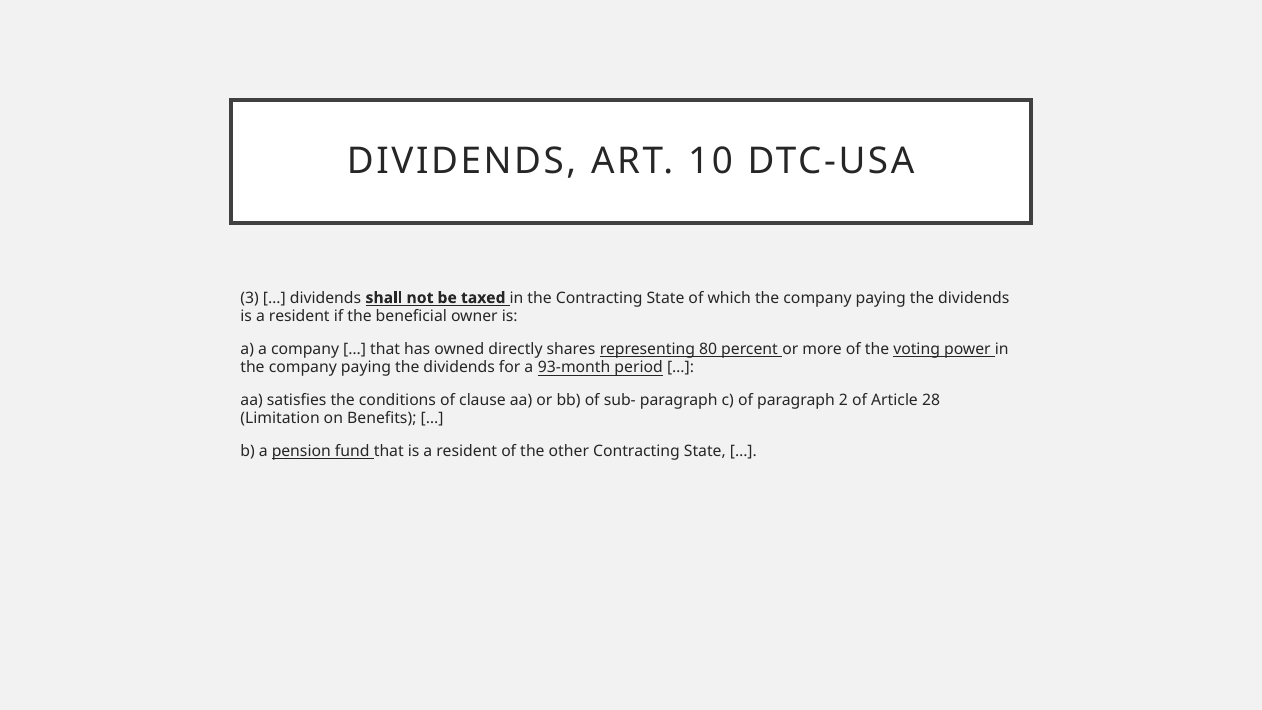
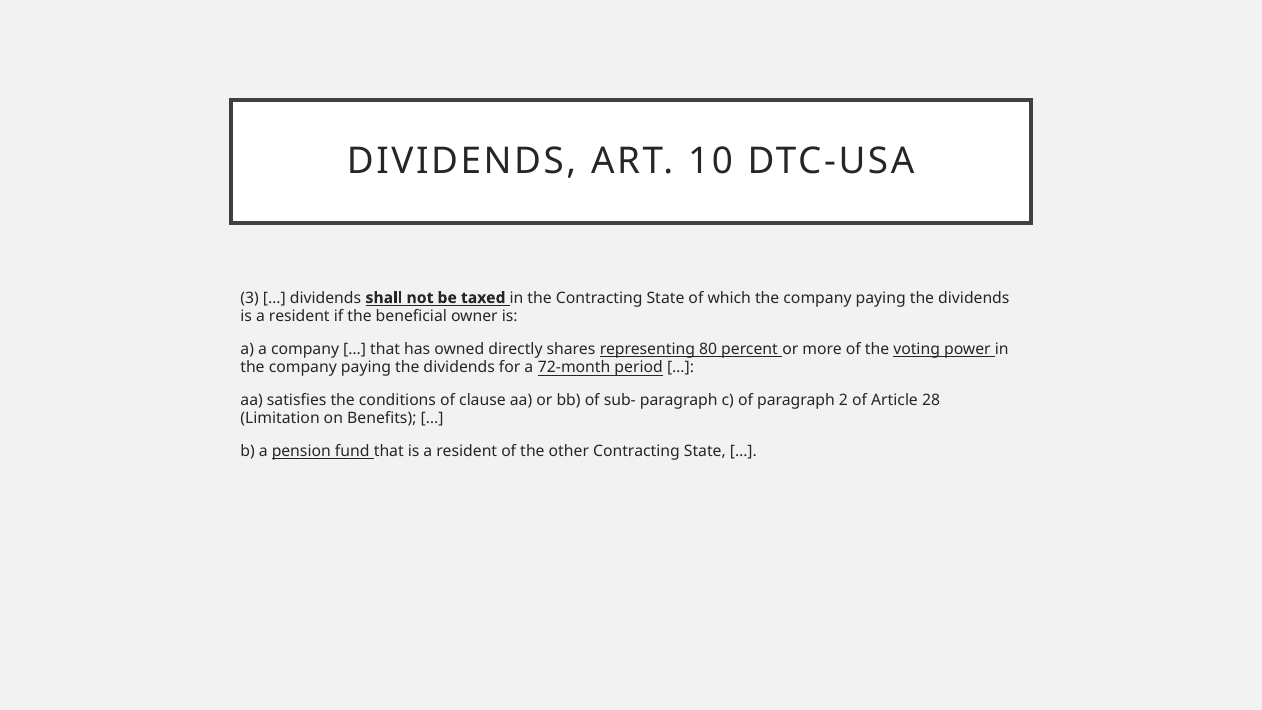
93-month: 93-month -> 72-month
